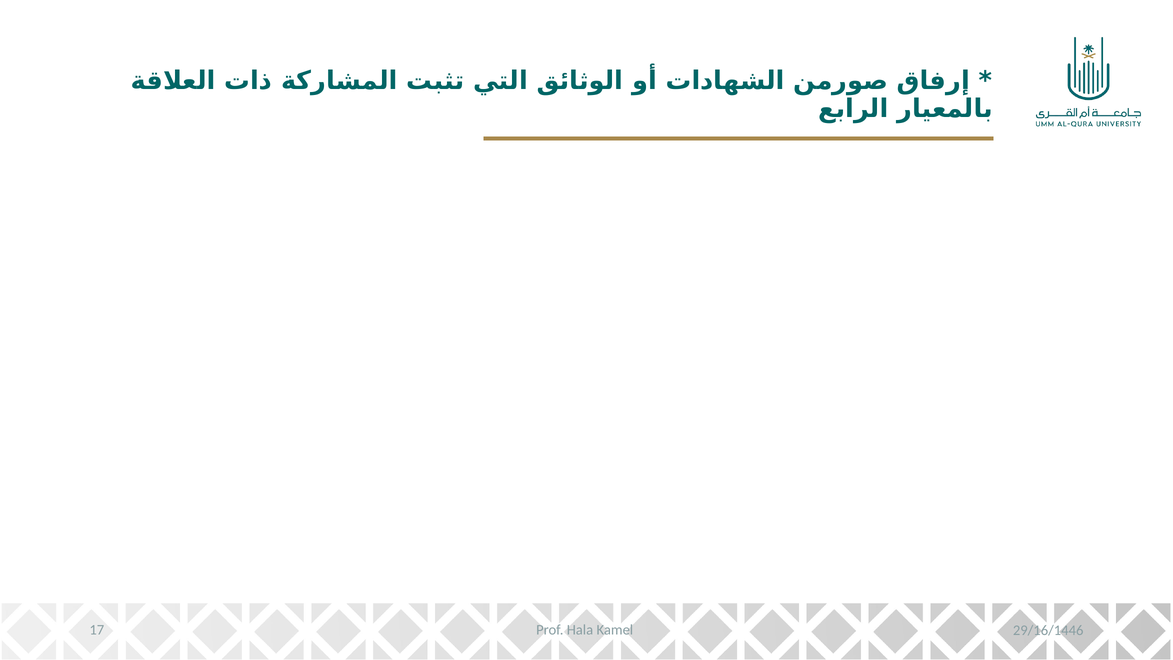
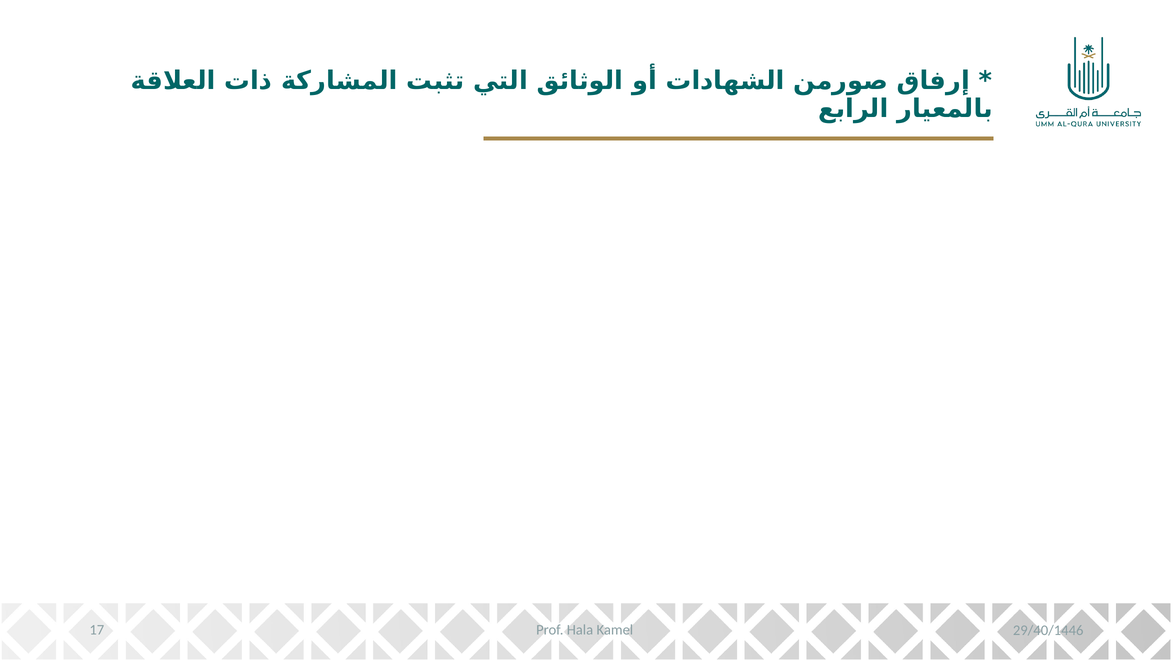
29/16/1446: 29/16/1446 -> 29/40/1446
